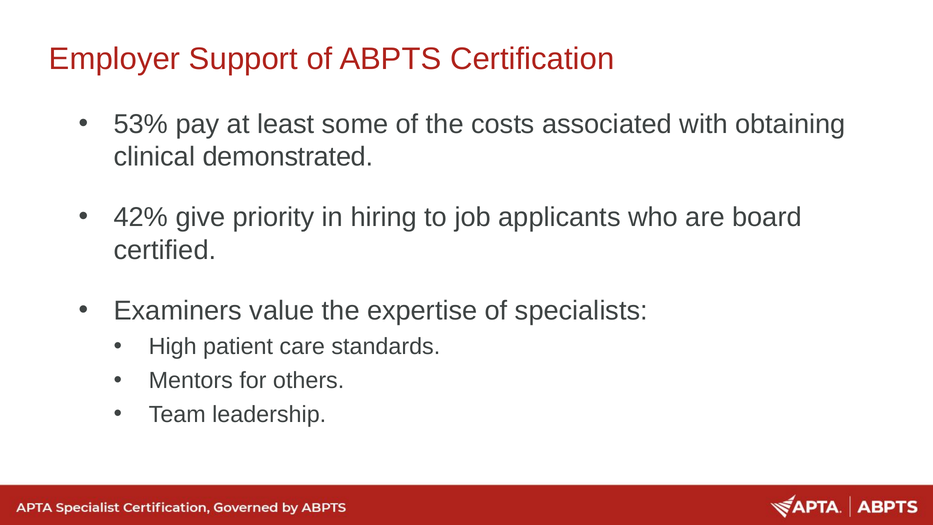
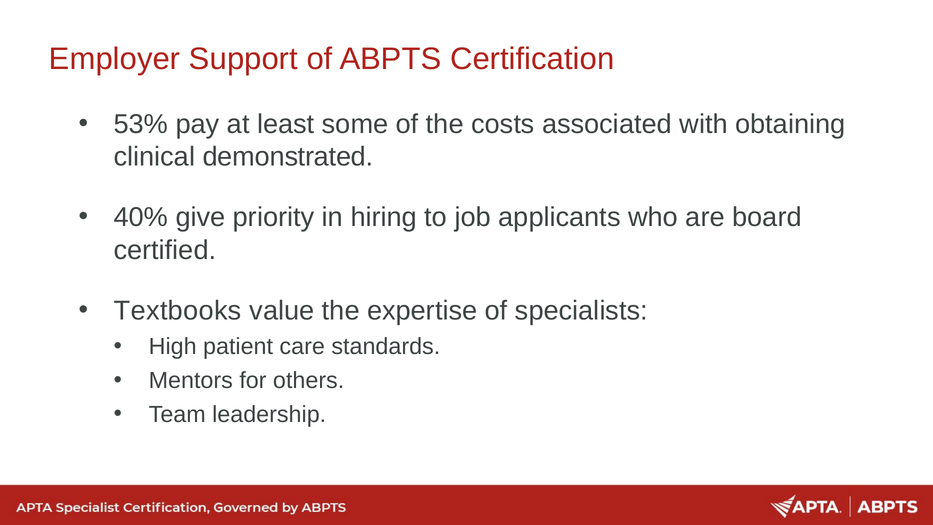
42%: 42% -> 40%
Examiners: Examiners -> Textbooks
